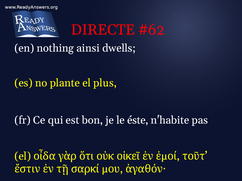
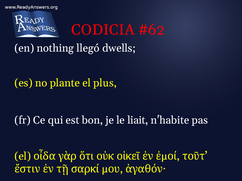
DIRECTE: DIRECTE -> CODICIA
ainsi: ainsi -> llegó
éste: éste -> liait
